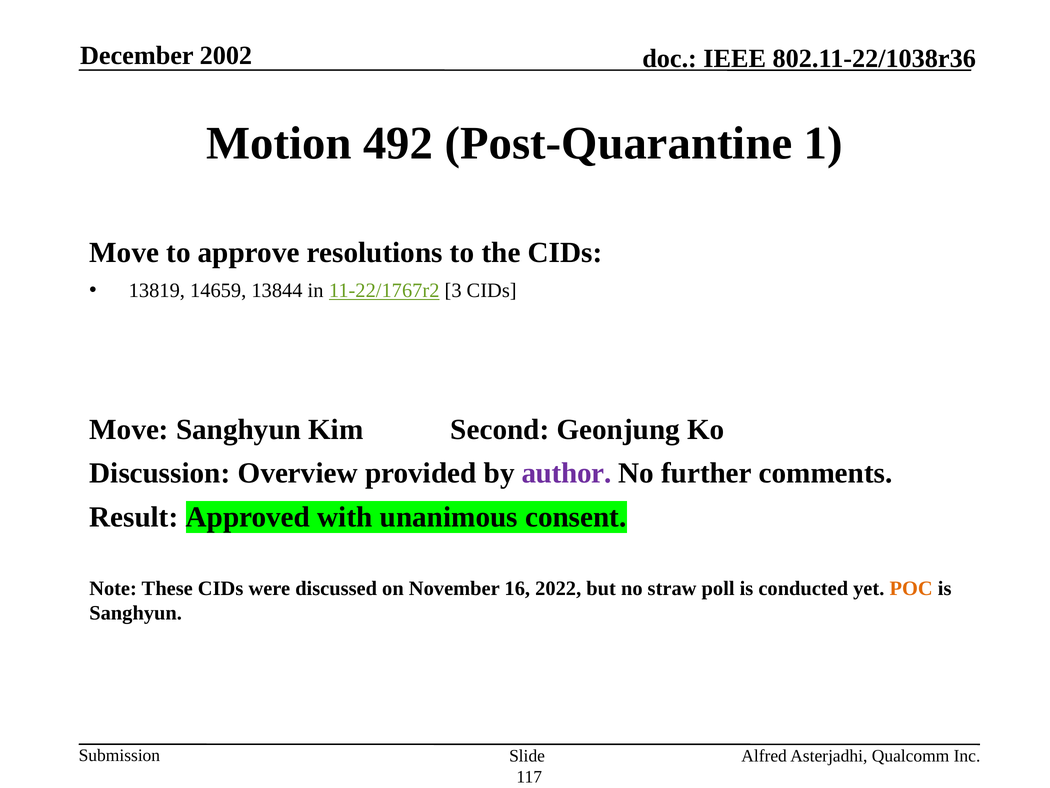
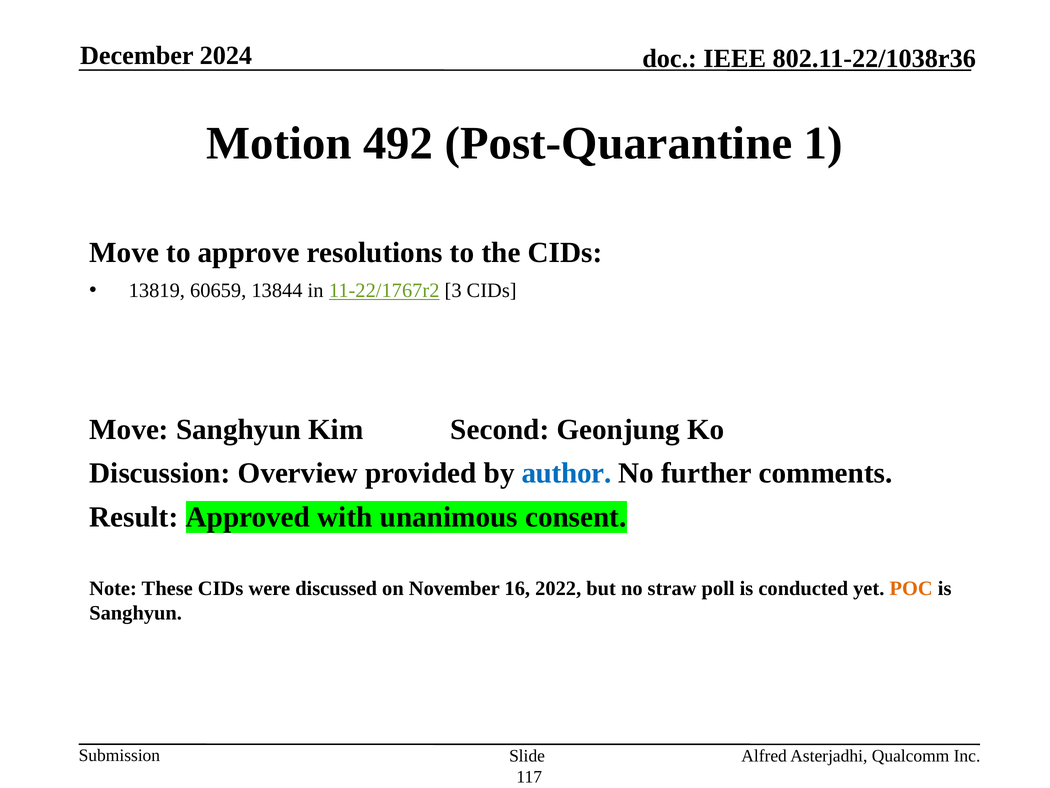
2002: 2002 -> 2024
14659: 14659 -> 60659
author colour: purple -> blue
